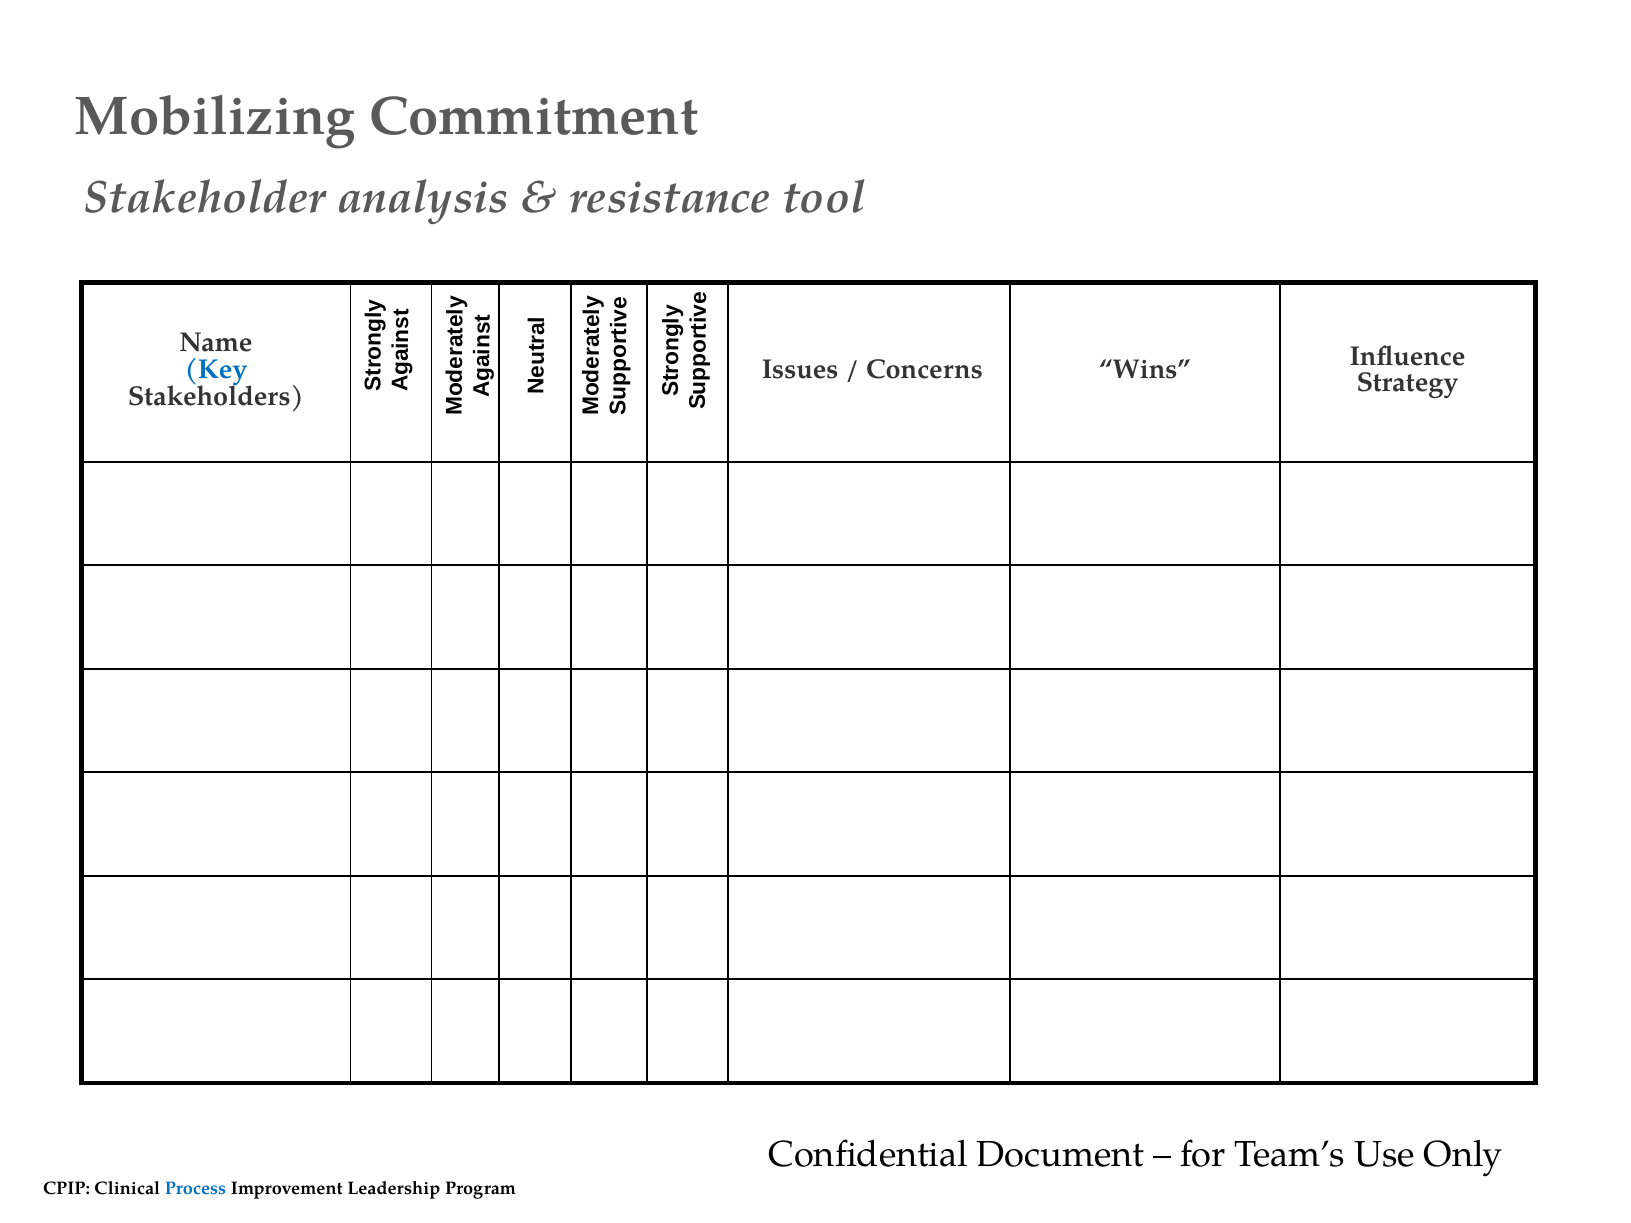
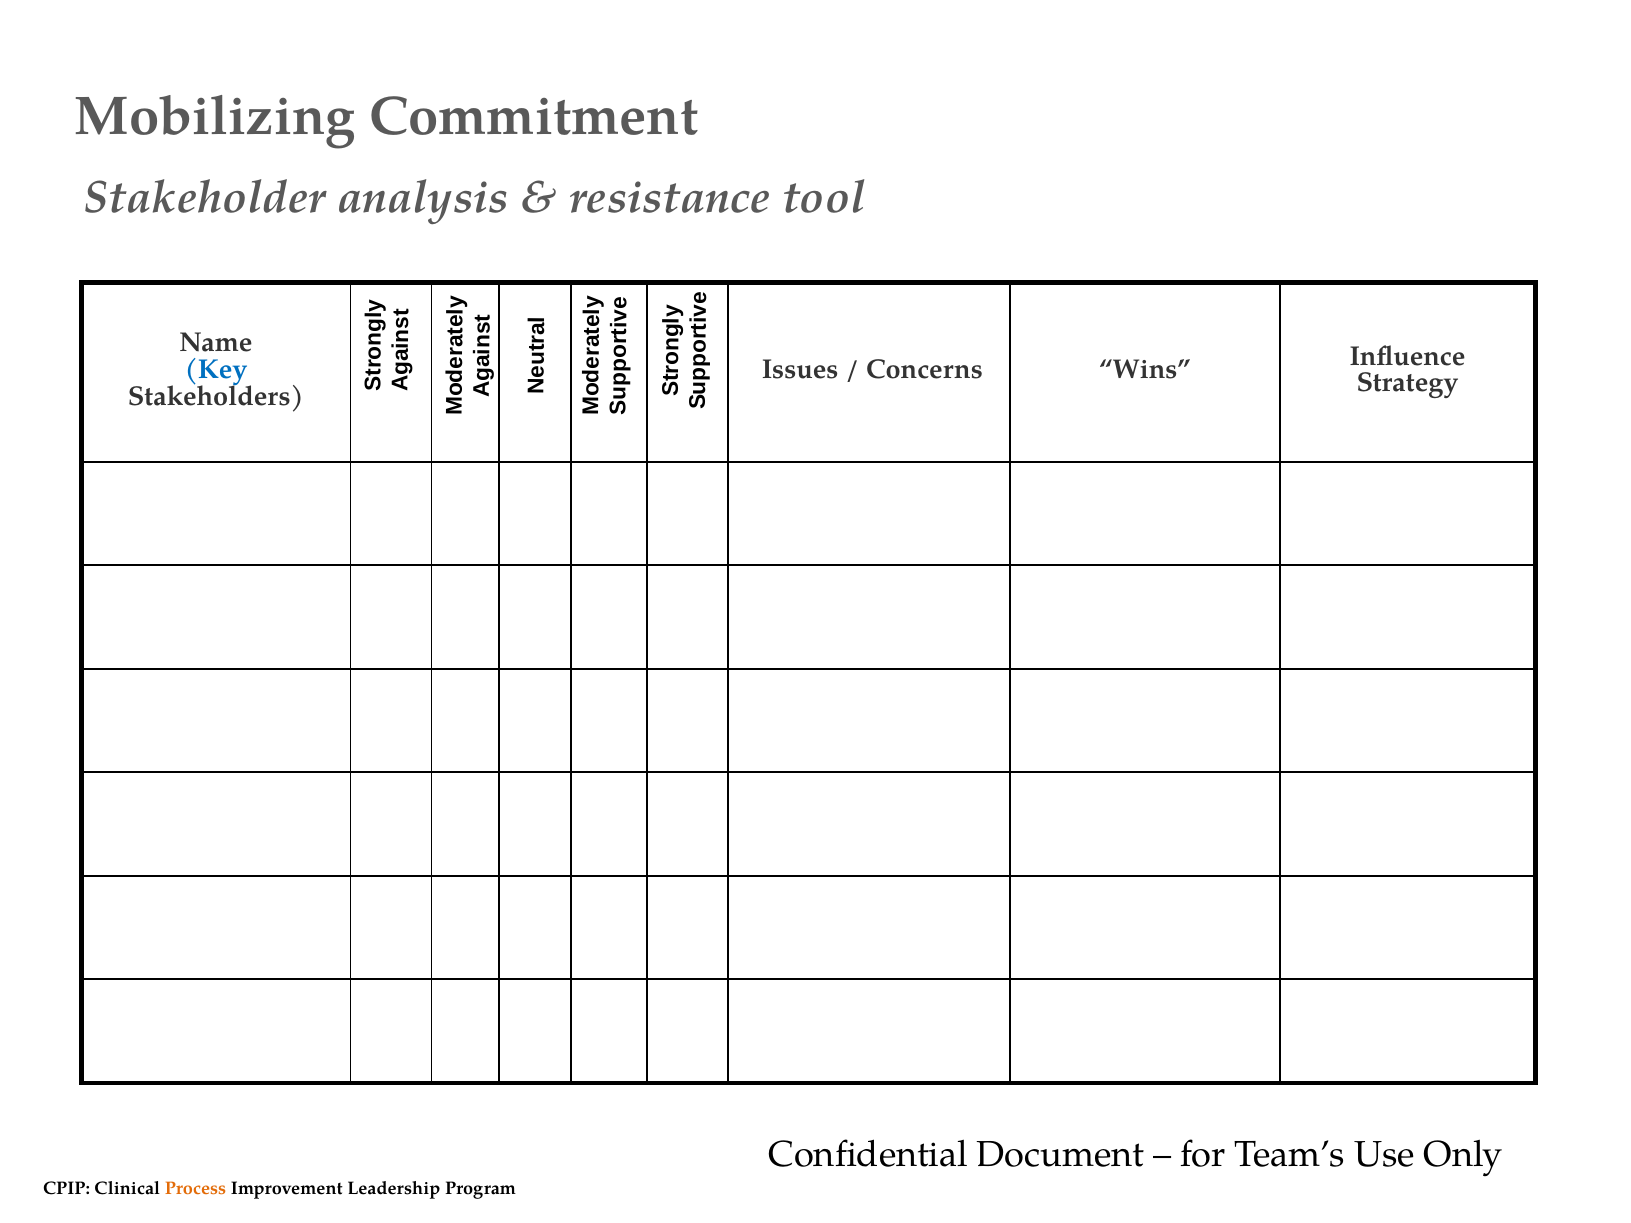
Process colour: blue -> orange
